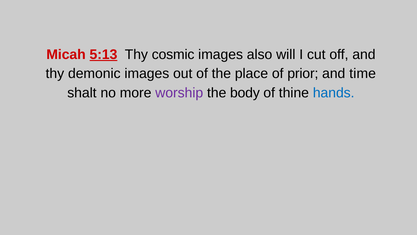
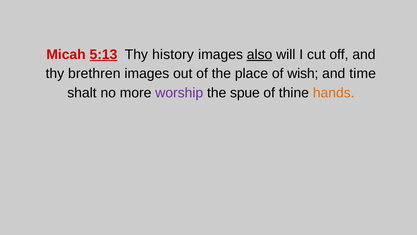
cosmic: cosmic -> history
also underline: none -> present
demonic: demonic -> brethren
prior: prior -> wish
body: body -> spue
hands colour: blue -> orange
